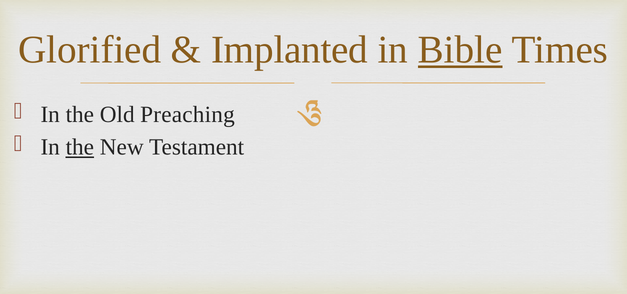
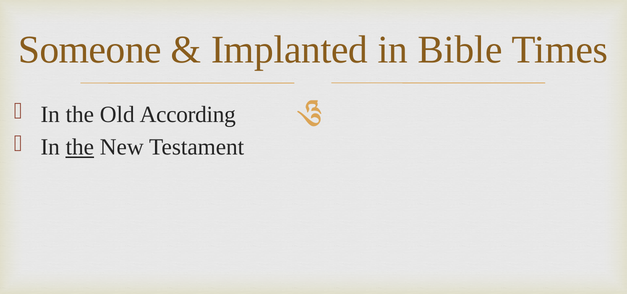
Glorified: Glorified -> Someone
Bible underline: present -> none
Preaching: Preaching -> According
